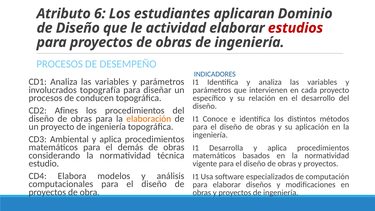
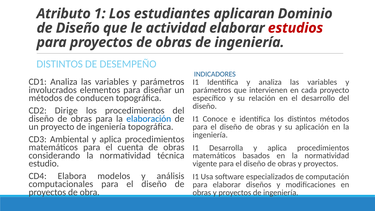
6: 6 -> 1
PROCESOS at (60, 64): PROCESOS -> DISTINTOS
topografía: topografía -> elementos
procesos at (46, 98): procesos -> métodos
Afines: Afines -> Dirige
elaboración colour: orange -> blue
demás: demás -> cuenta
